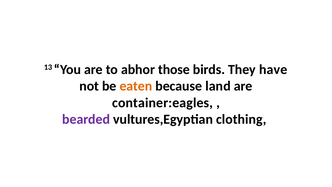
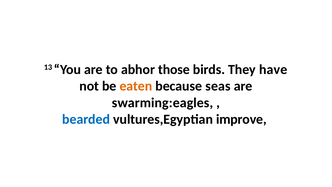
land: land -> seas
container:eagles: container:eagles -> swarming:eagles
bearded colour: purple -> blue
clothing: clothing -> improve
